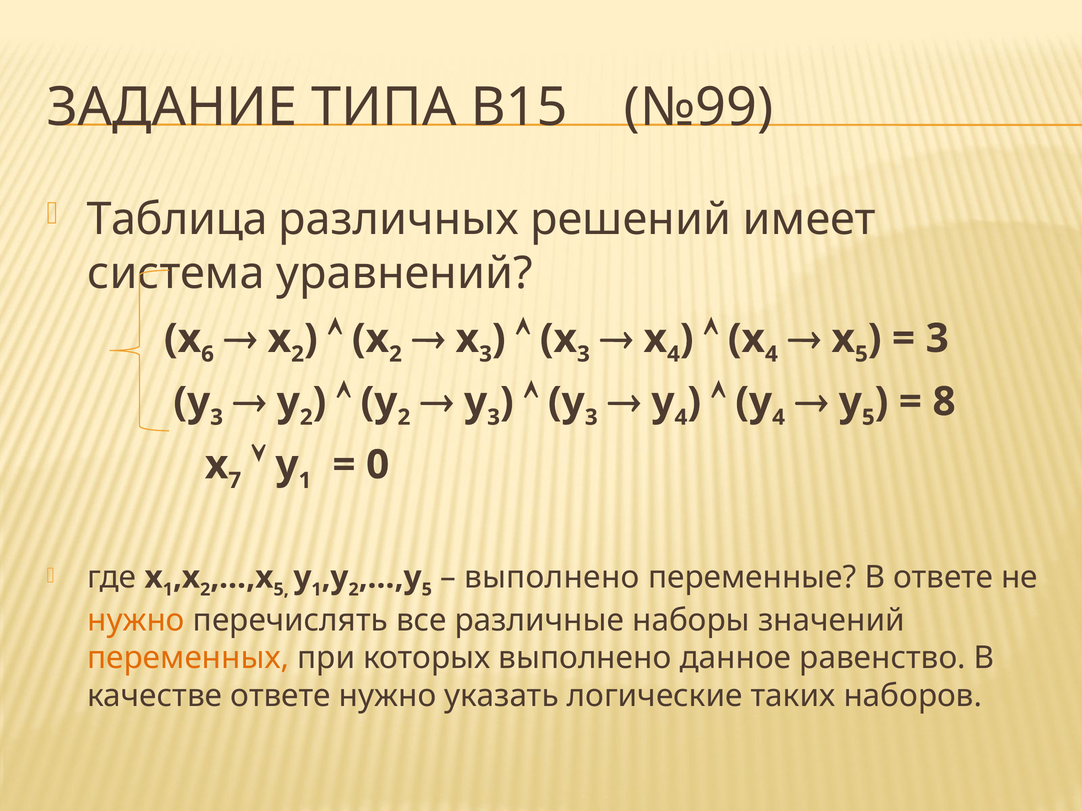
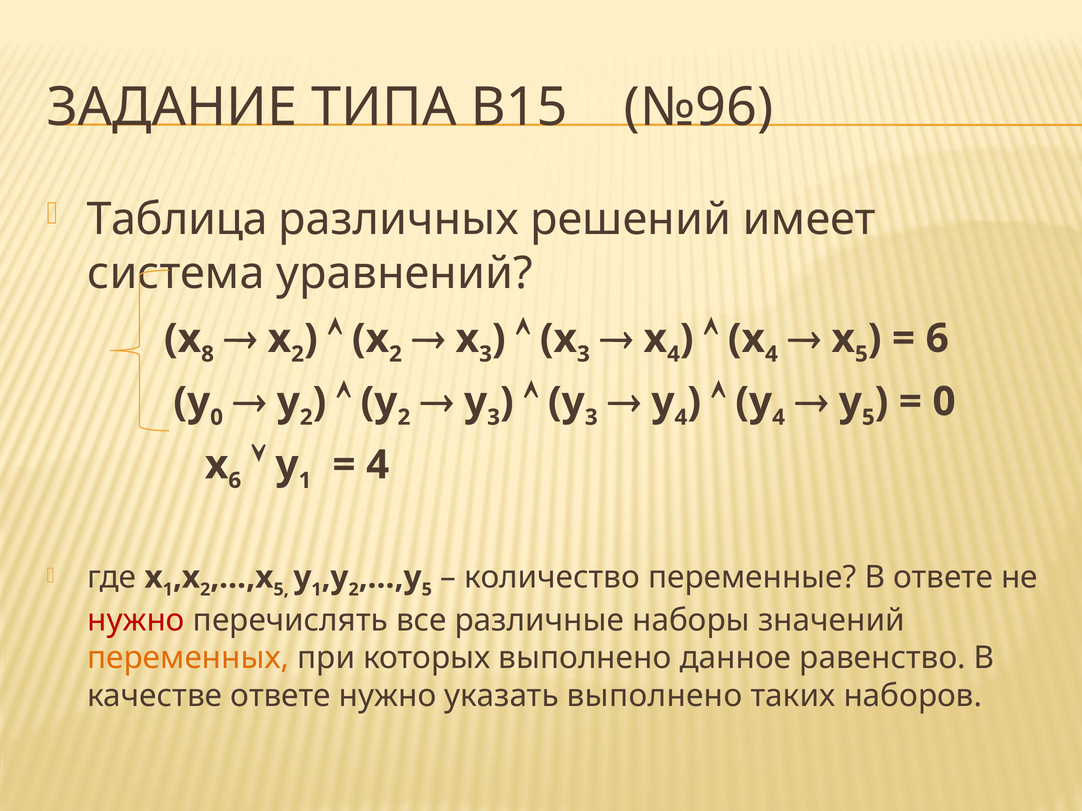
№99: №99 -> №96
6: 6 -> 8
3 at (937, 339): 3 -> 6
3 at (217, 418): 3 -> 0
8 at (944, 402): 8 -> 0
7 at (235, 481): 7 -> 6
0 at (378, 465): 0 -> 4
выполнено at (552, 578): выполнено -> количество
нужно at (136, 621) colour: orange -> red
указать логические: логические -> выполнено
